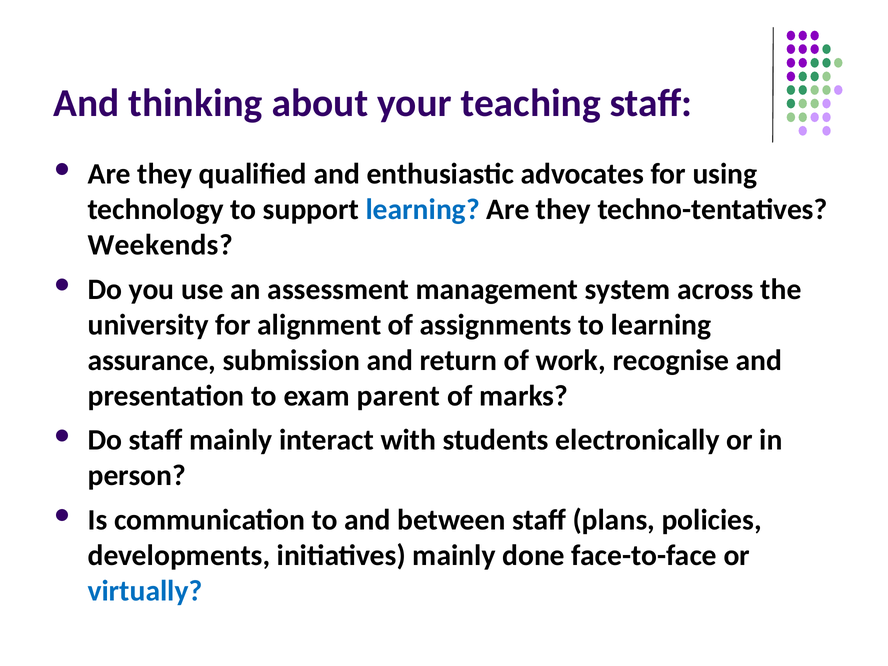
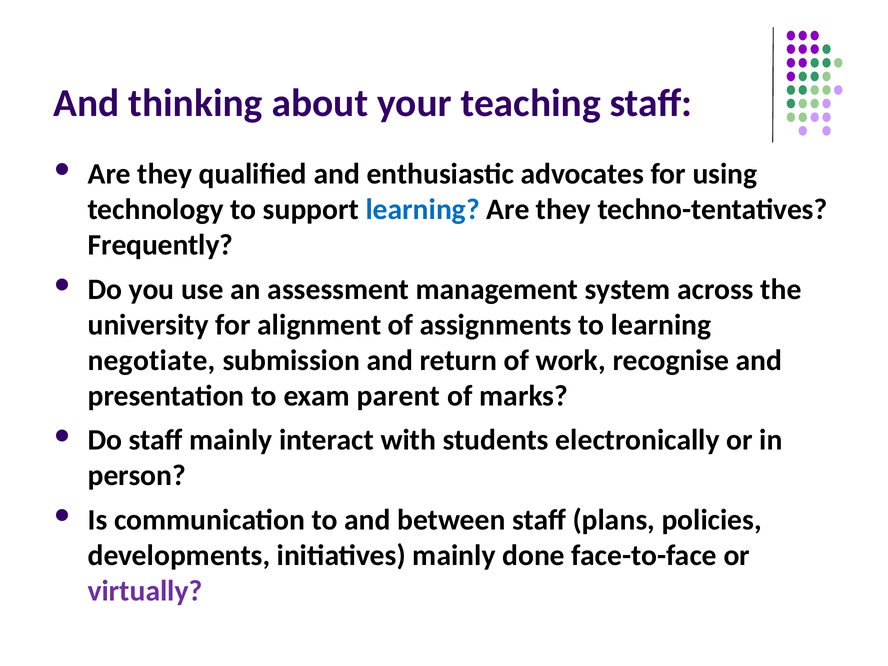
Weekends: Weekends -> Frequently
assurance: assurance -> negotiate
virtually colour: blue -> purple
